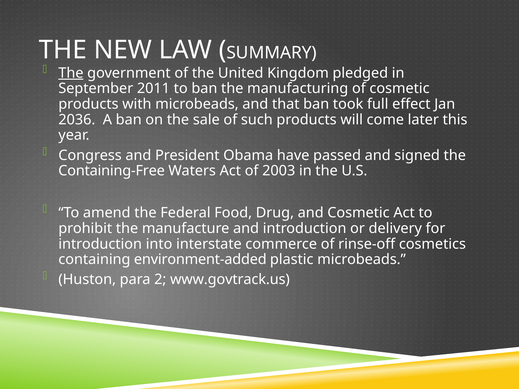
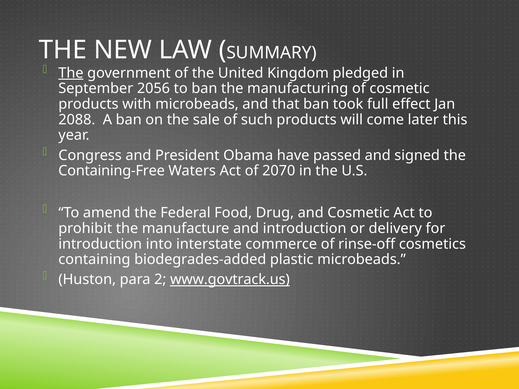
2011: 2011 -> 2056
2036: 2036 -> 2088
2003: 2003 -> 2070
environment-added: environment-added -> biodegrades-added
www.govtrack.us underline: none -> present
